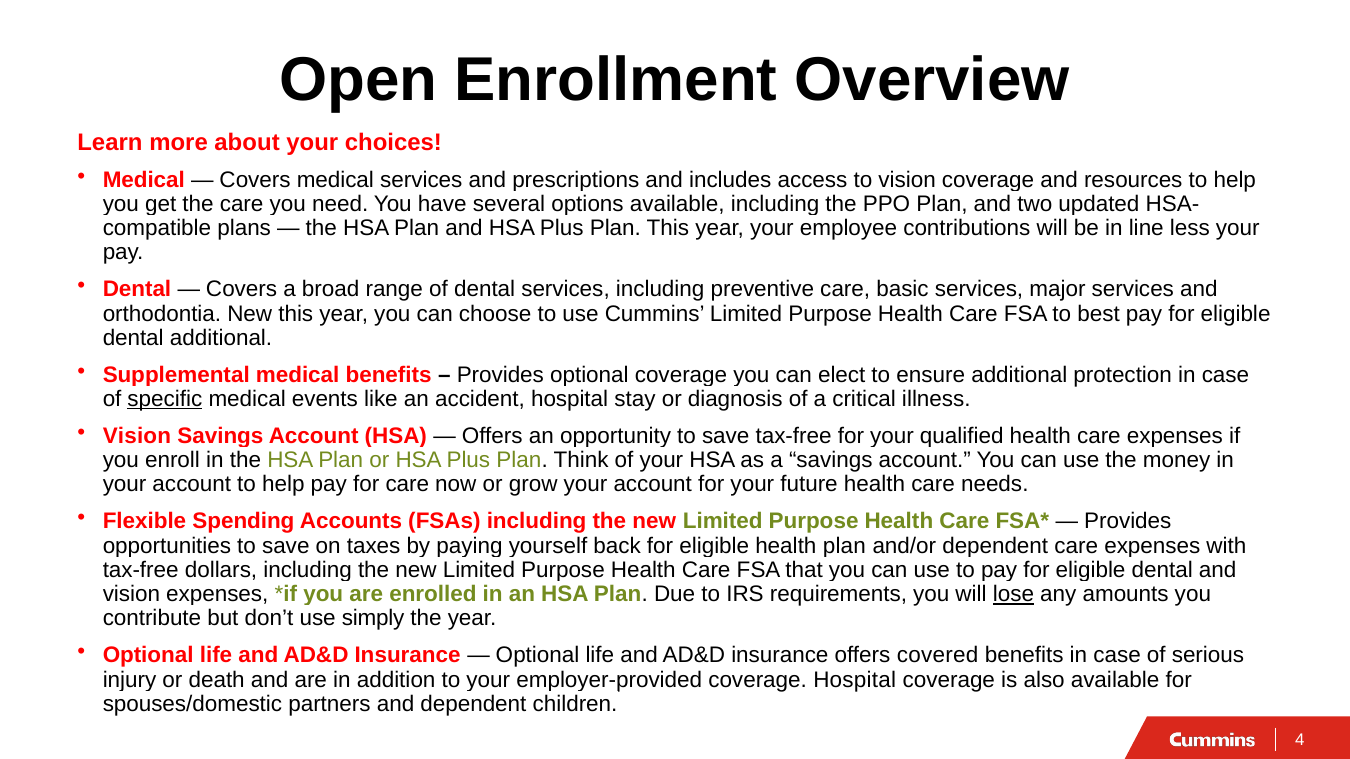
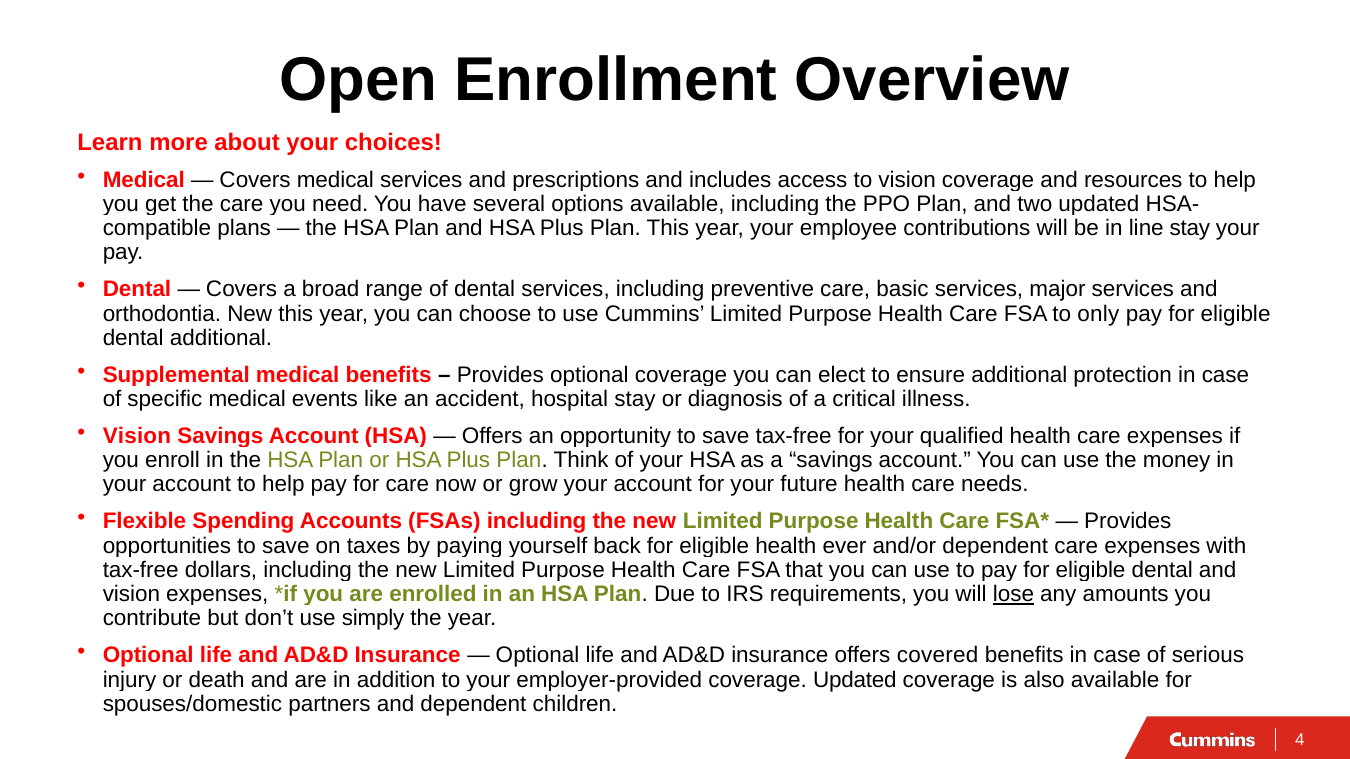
line less: less -> stay
best: best -> only
specific underline: present -> none
health plan: plan -> ever
coverage Hospital: Hospital -> Updated
